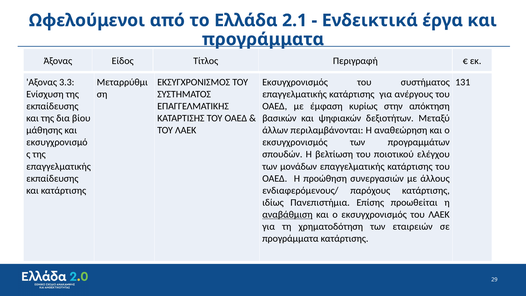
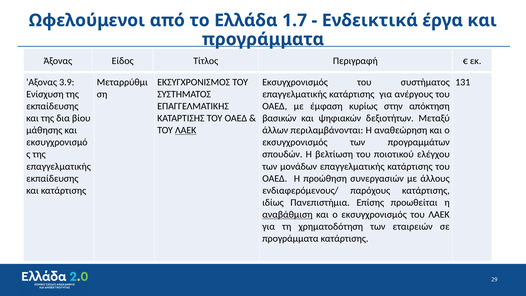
2.1: 2.1 -> 1.7
3.3: 3.3 -> 3.9
ΛΑΕΚ at (186, 130) underline: none -> present
